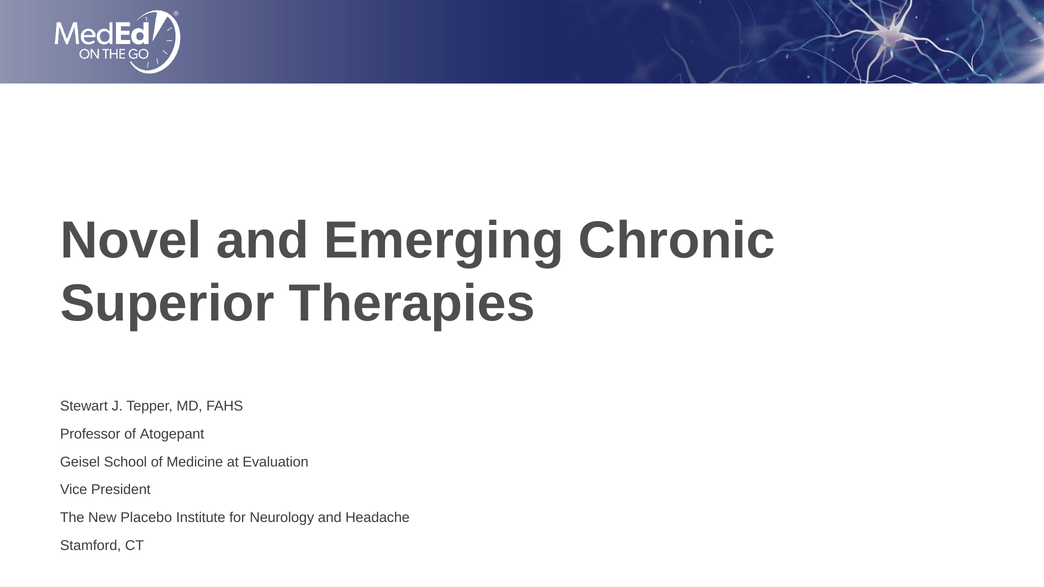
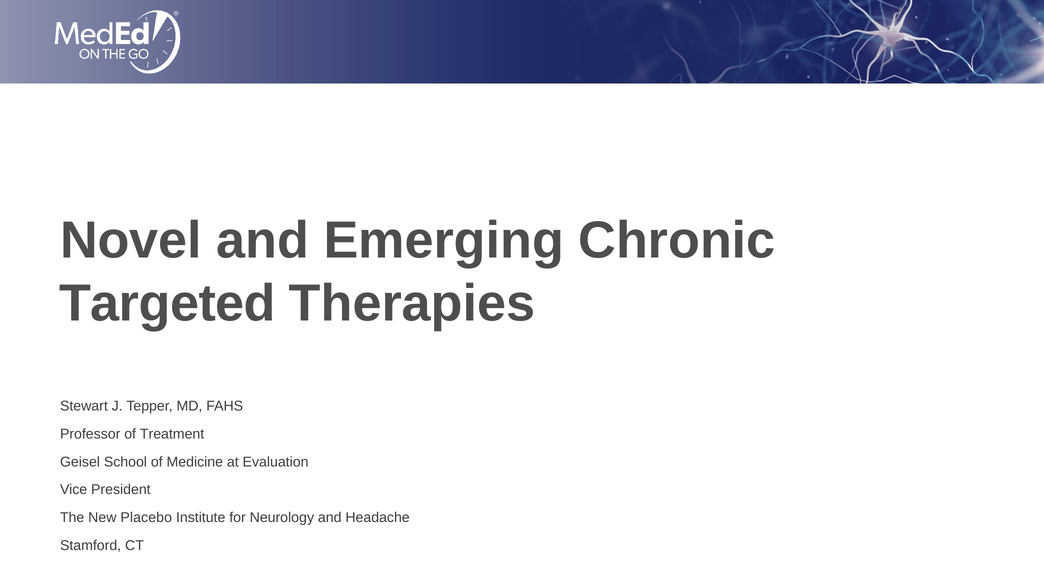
Superior: Superior -> Targeted
Atogepant: Atogepant -> Treatment
